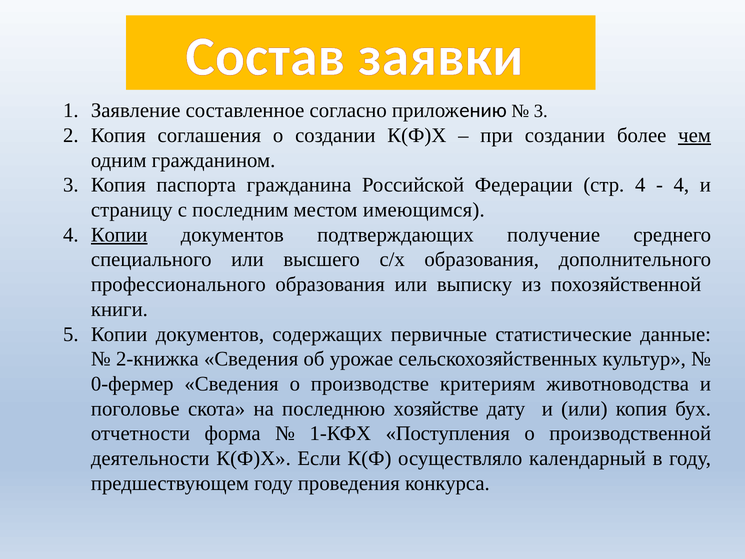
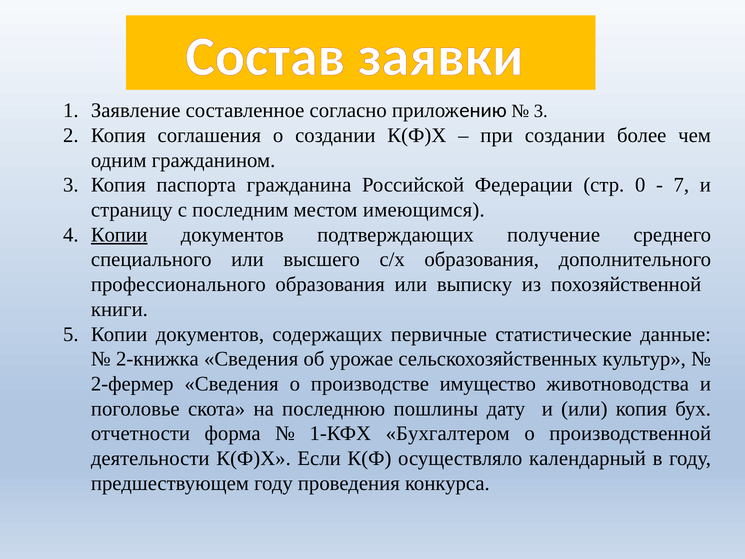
чем underline: present -> none
стр 4: 4 -> 0
4 at (681, 185): 4 -> 7
0-фермер: 0-фермер -> 2-фермер
критериям: критериям -> имущество
хозяйстве: хозяйстве -> пошлины
Поступления: Поступления -> Бухгалтером
